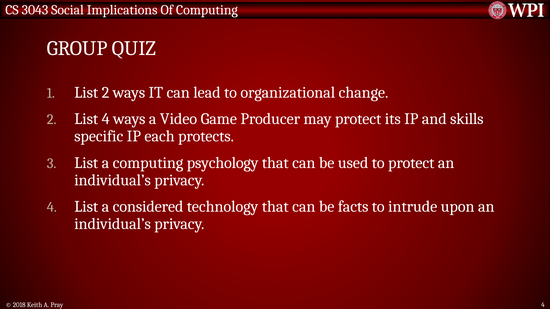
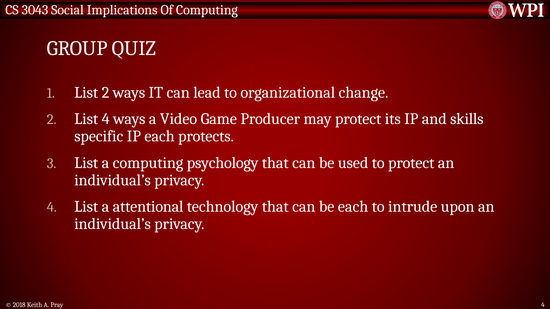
considered: considered -> attentional
be facts: facts -> each
